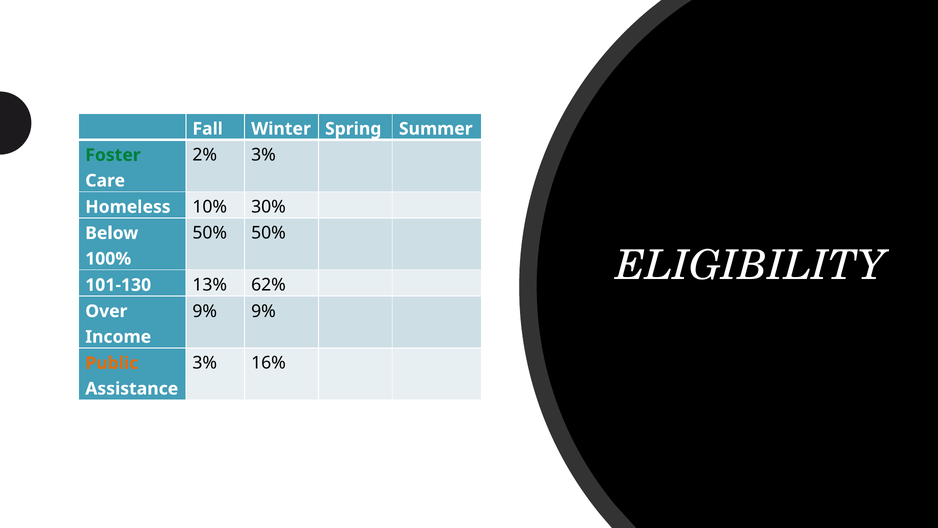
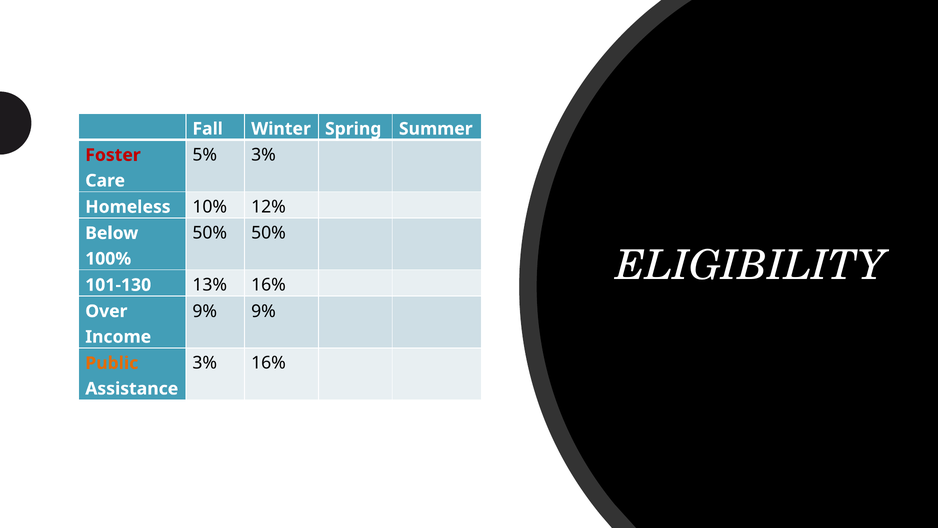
2%: 2% -> 5%
Foster colour: green -> red
30%: 30% -> 12%
13% 62%: 62% -> 16%
